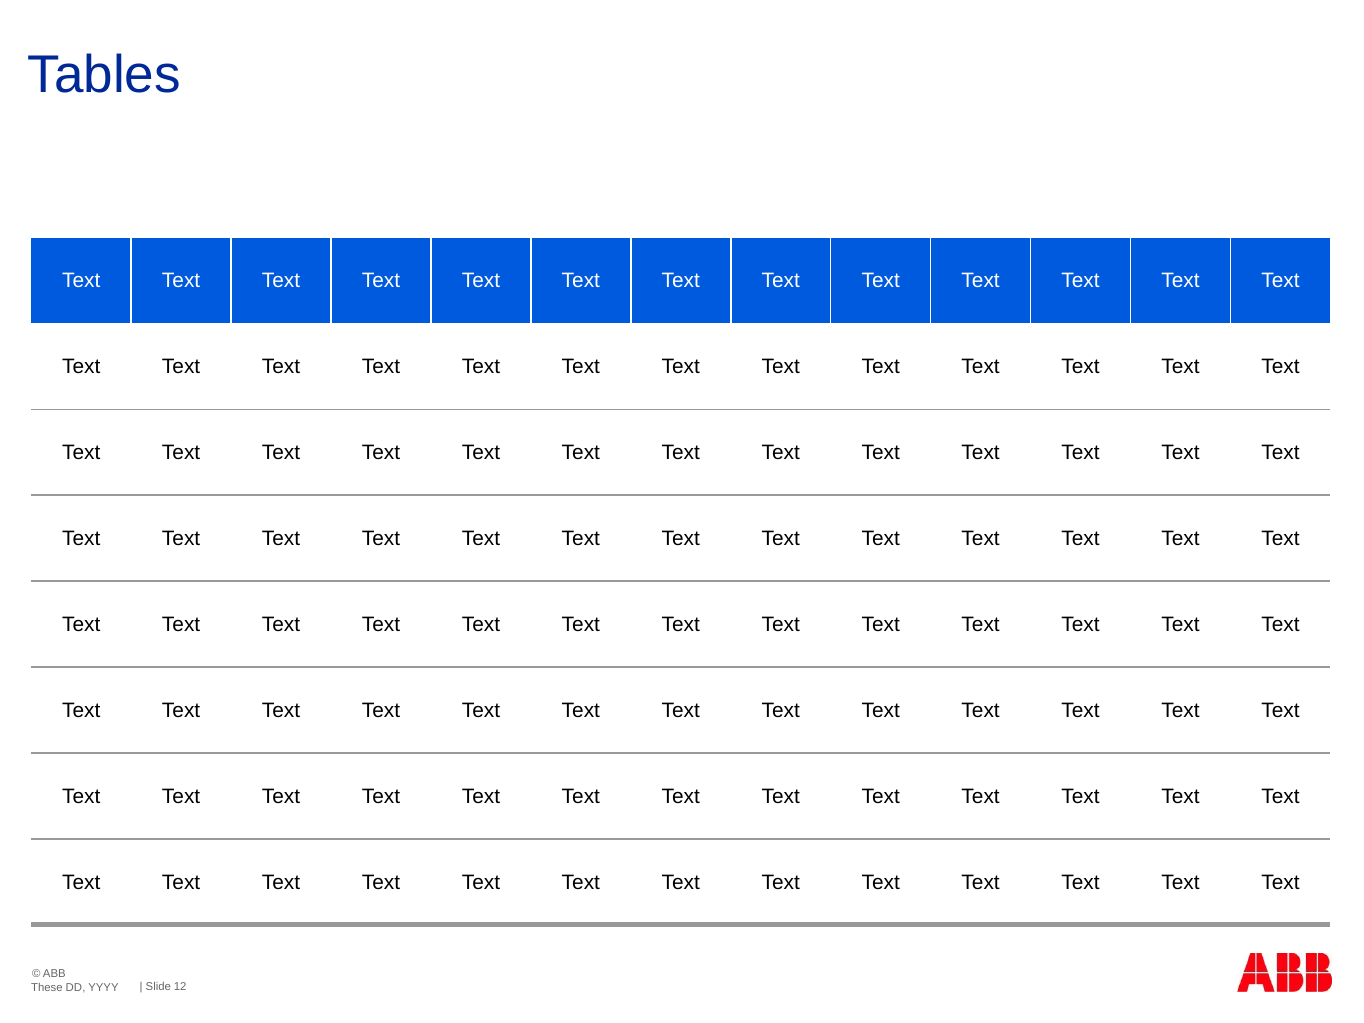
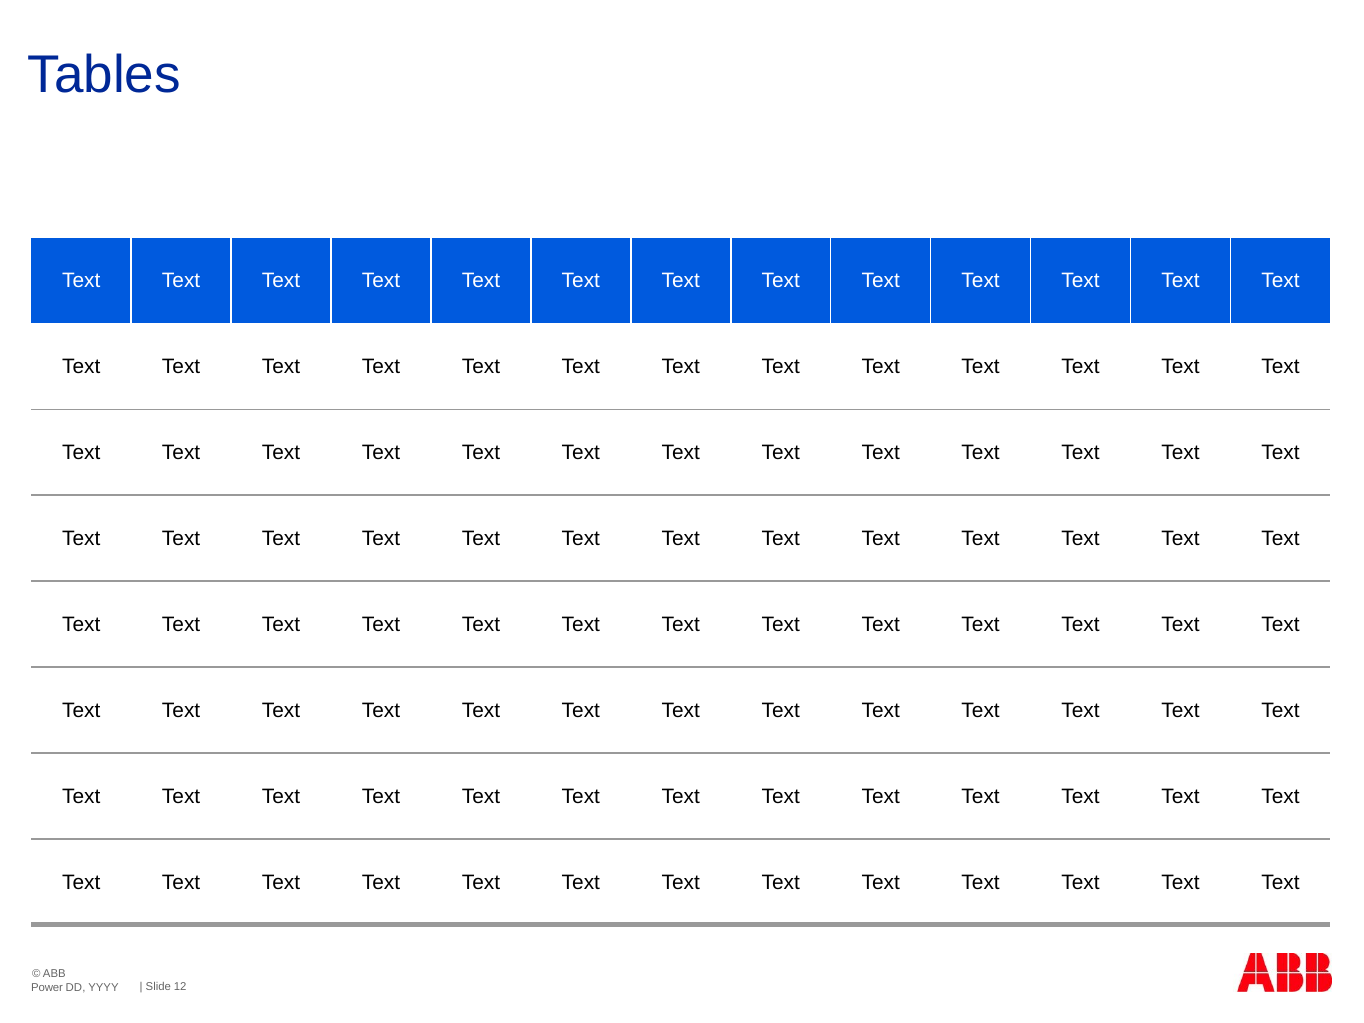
These: These -> Power
